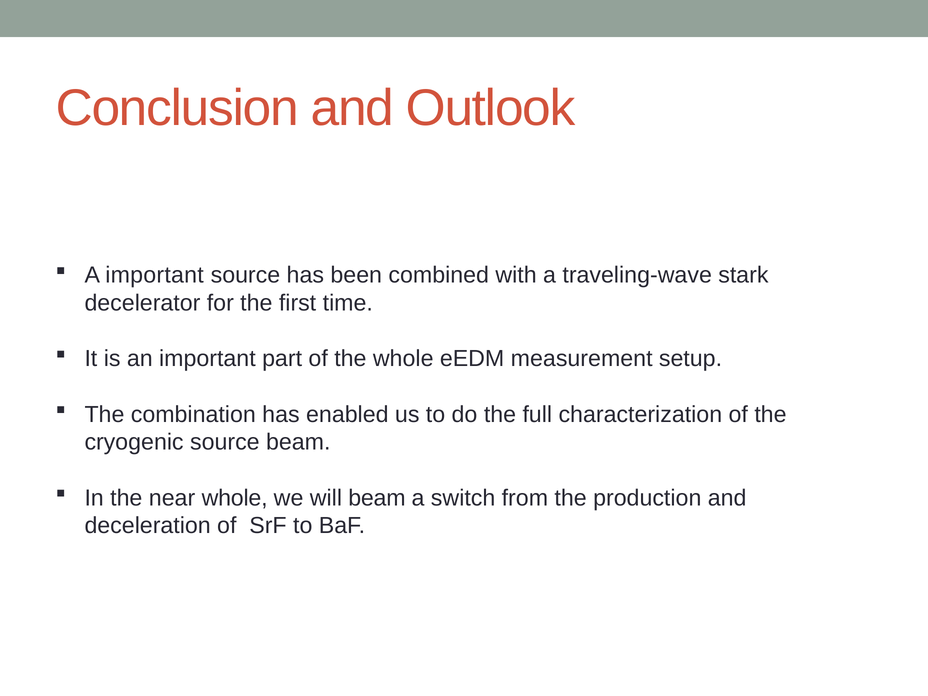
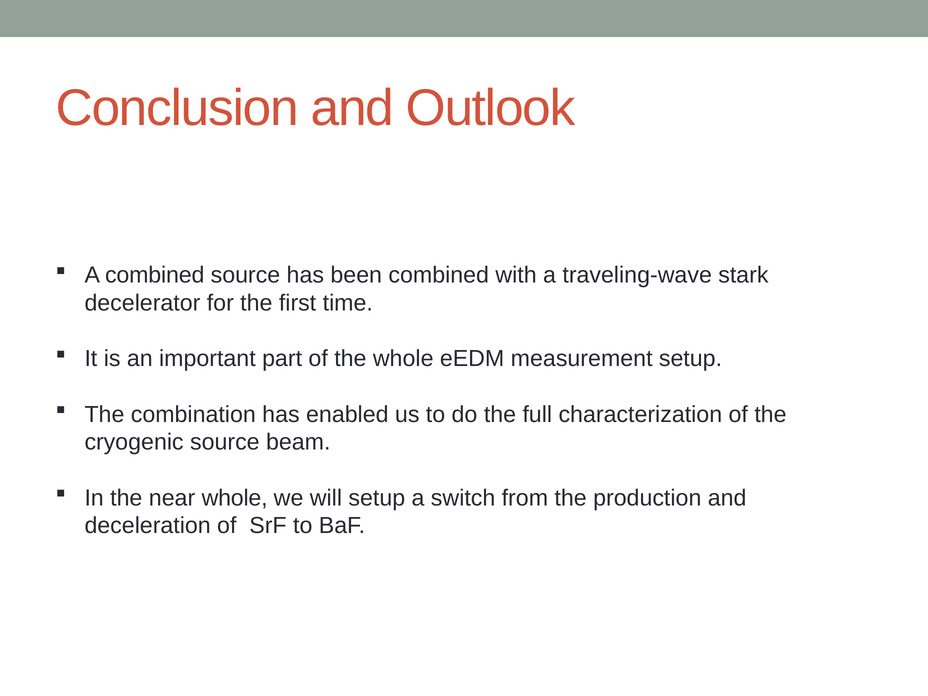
A important: important -> combined
will beam: beam -> setup
